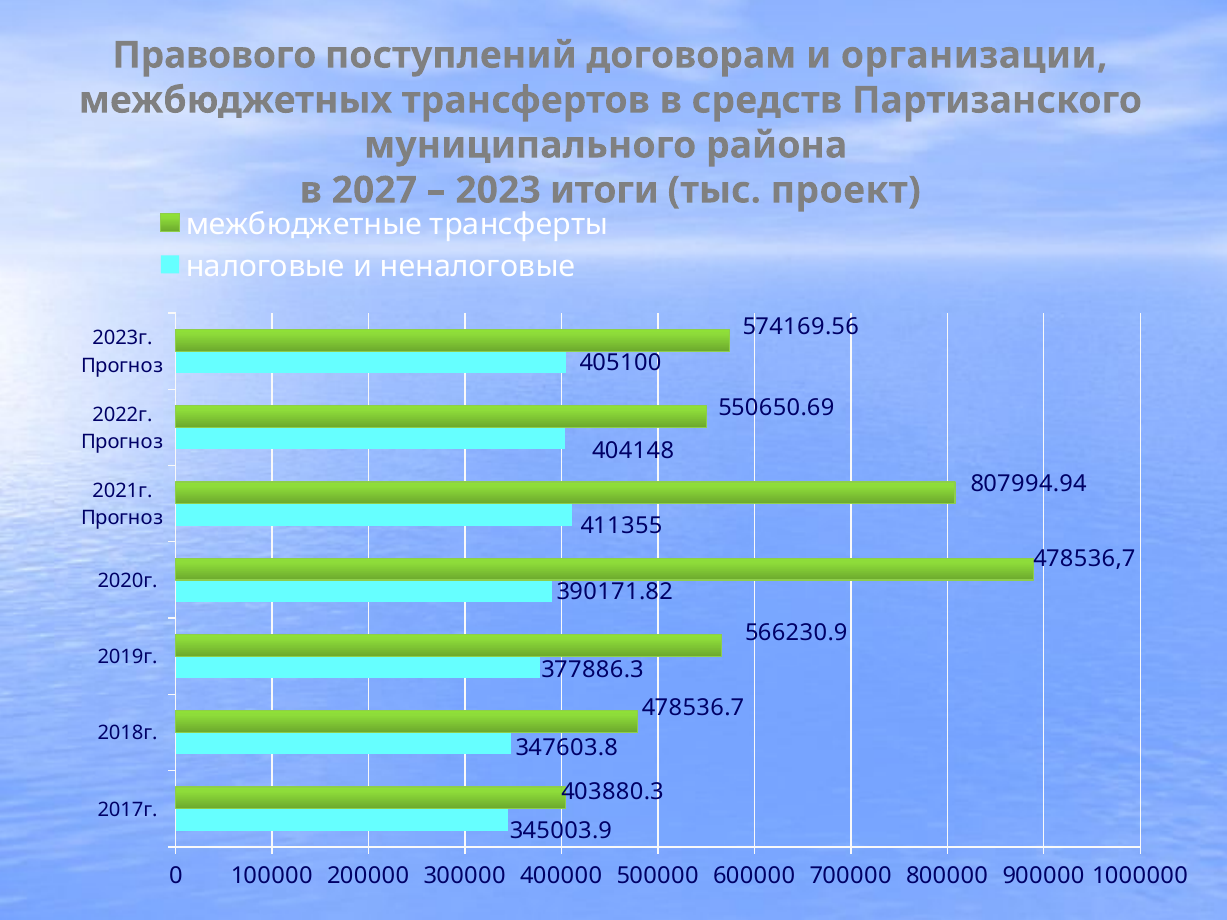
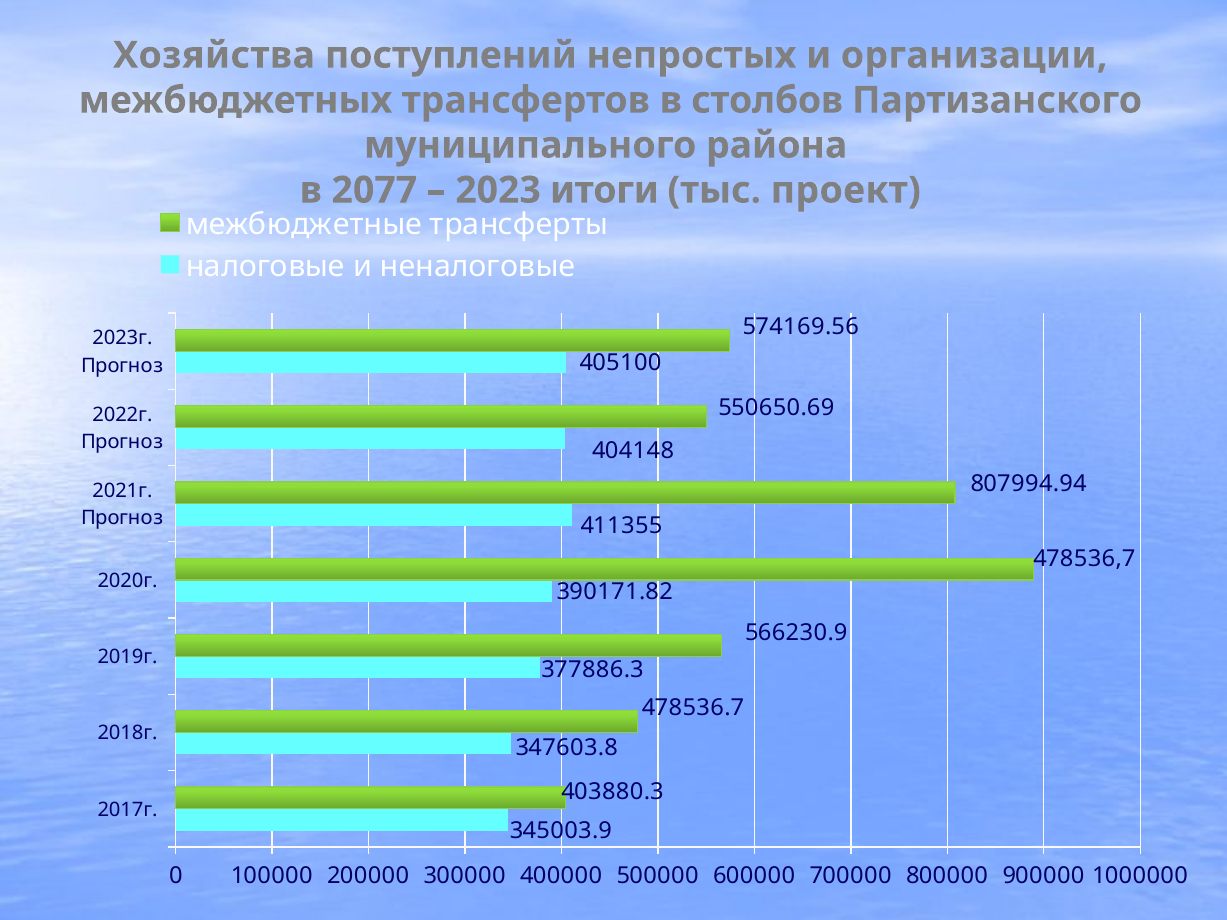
Правового: Правового -> Хозяйства
договорам: договорам -> непростых
средств: средств -> столбов
2027: 2027 -> 2077
